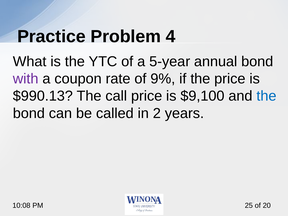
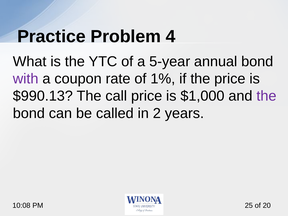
9%: 9% -> 1%
$9,100: $9,100 -> $1,000
the at (267, 96) colour: blue -> purple
